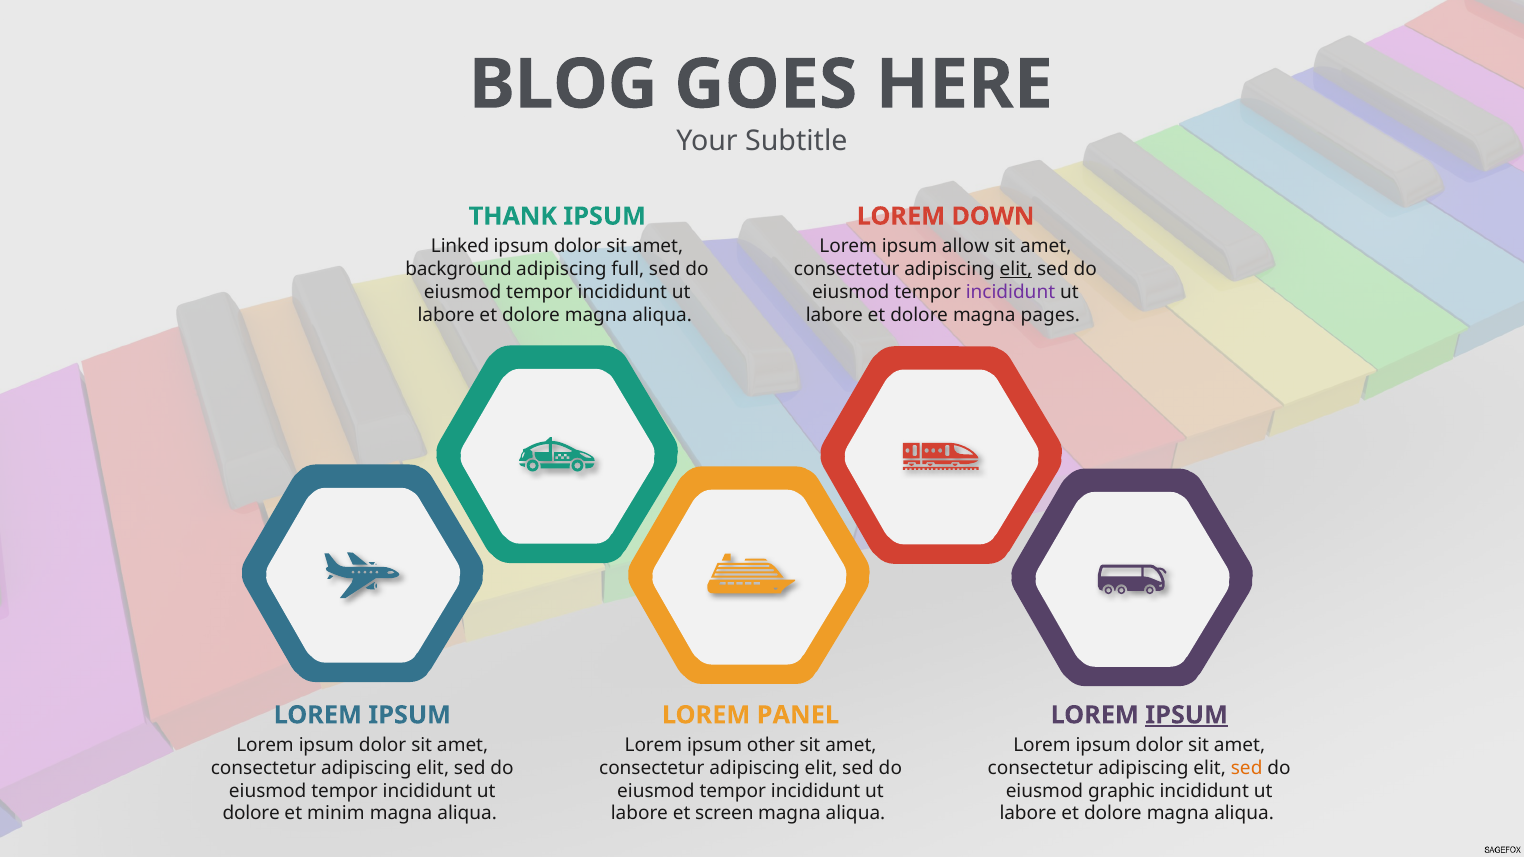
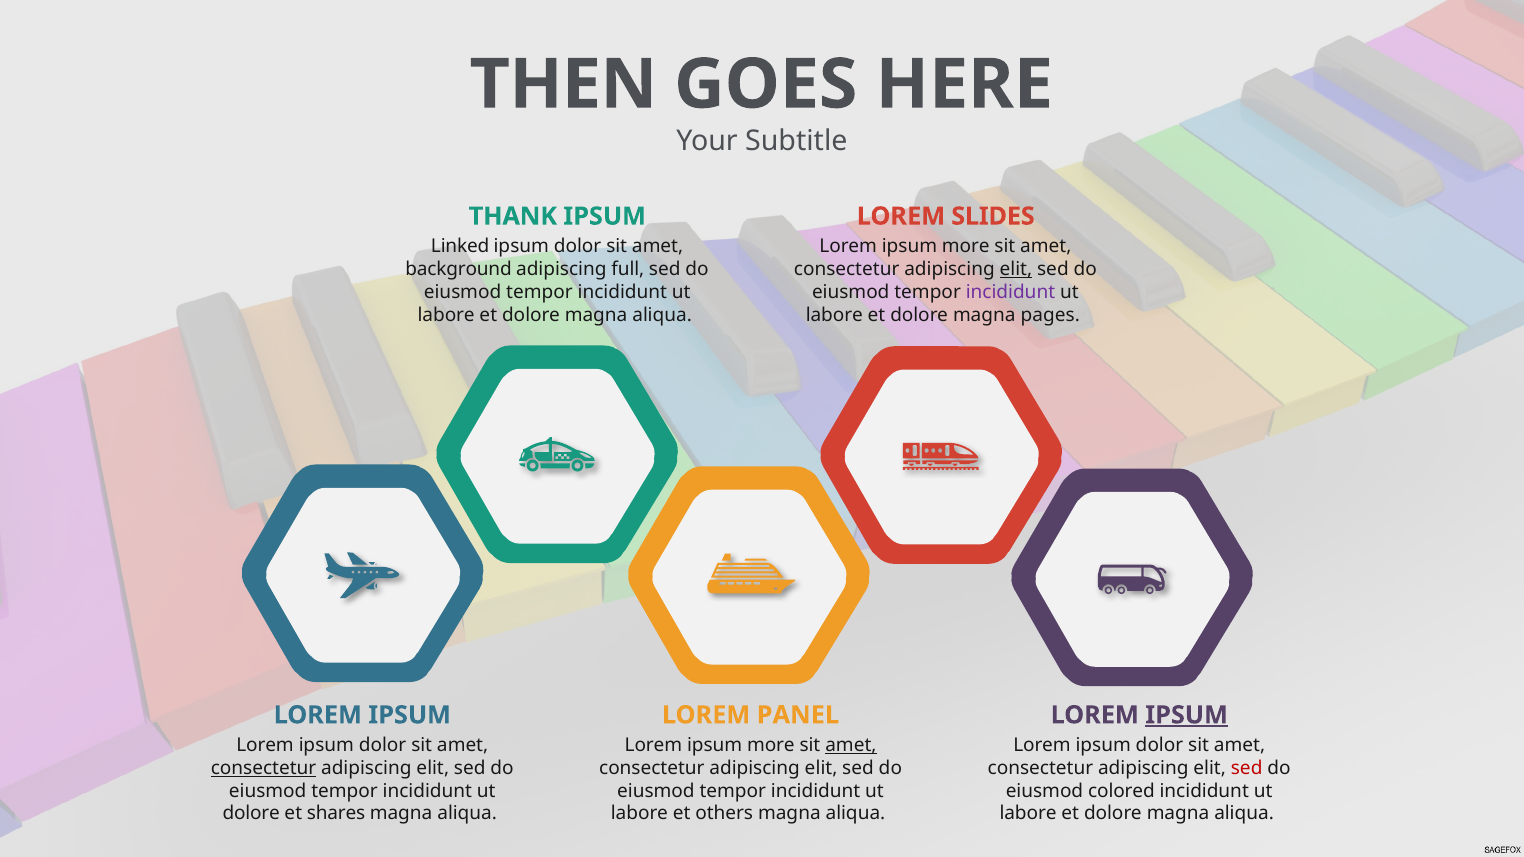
BLOG: BLOG -> THEN
DOWN: DOWN -> SLIDES
allow at (966, 246): allow -> more
other at (771, 745): other -> more
amet at (851, 745) underline: none -> present
consectetur at (264, 768) underline: none -> present
sed at (1247, 768) colour: orange -> red
graphic: graphic -> colored
minim: minim -> shares
screen: screen -> others
